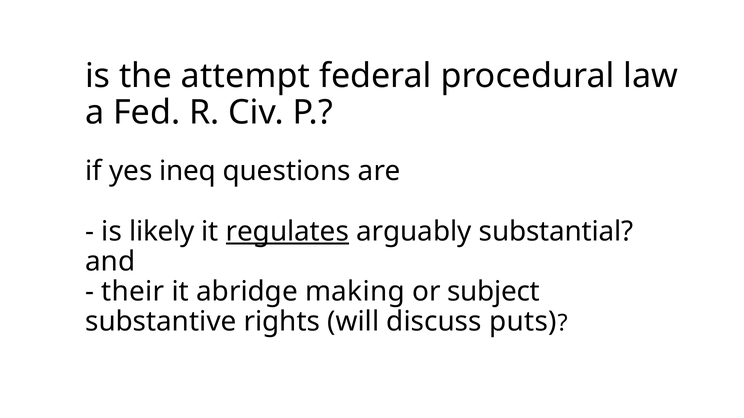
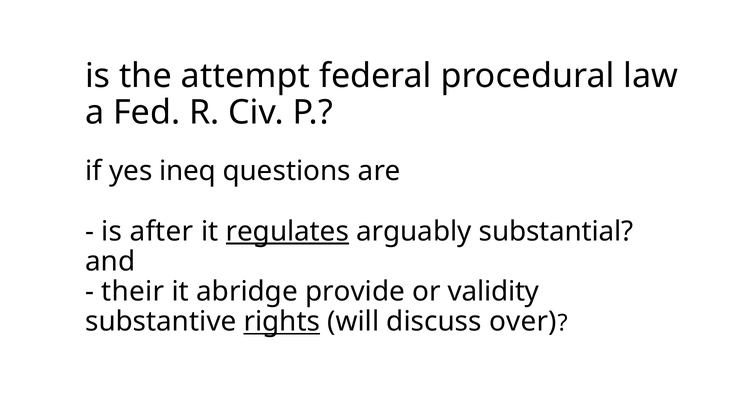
likely: likely -> after
making: making -> provide
subject: subject -> validity
rights underline: none -> present
puts: puts -> over
